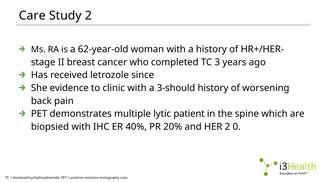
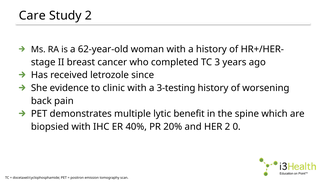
3-should: 3-should -> 3-testing
patient: patient -> benefit
